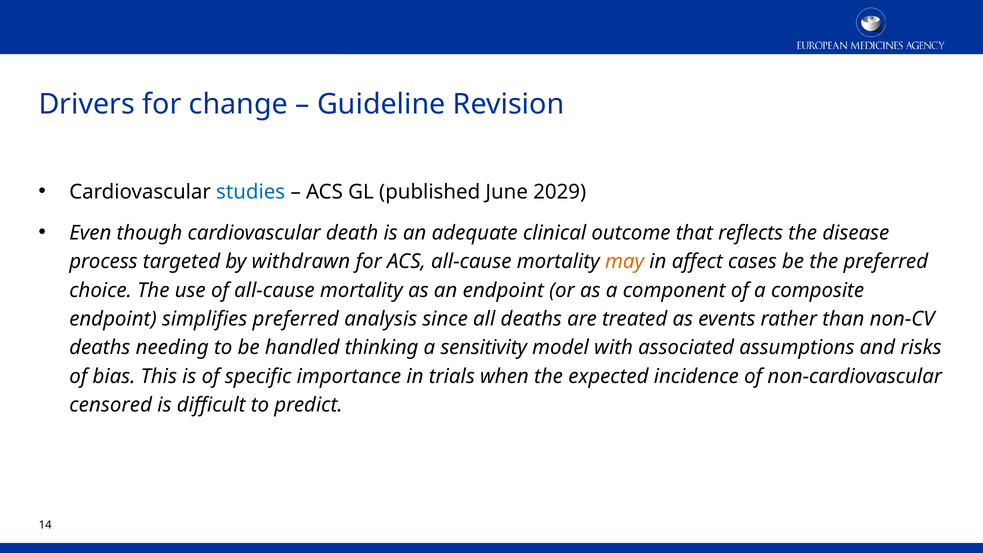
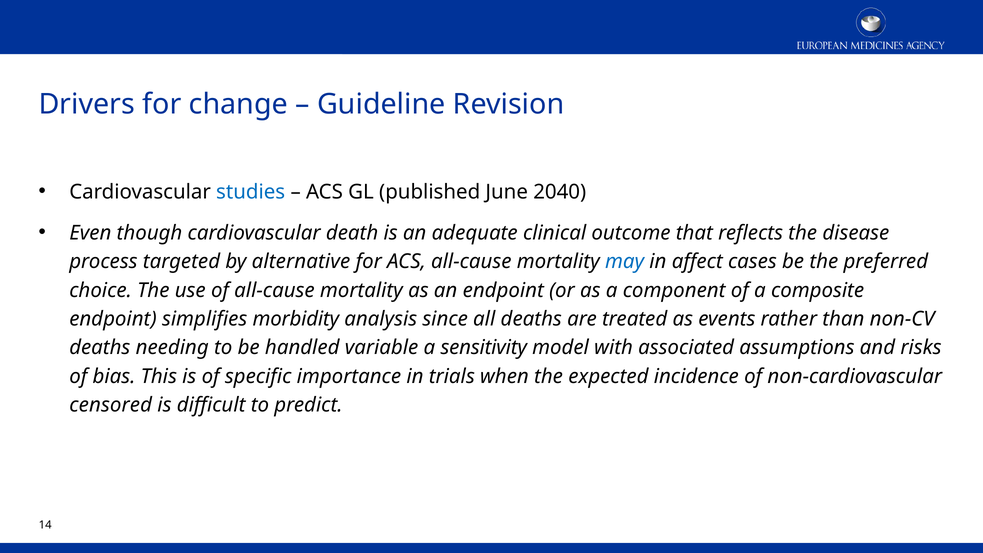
2029: 2029 -> 2040
withdrawn: withdrawn -> alternative
may colour: orange -> blue
simplifies preferred: preferred -> morbidity
thinking: thinking -> variable
